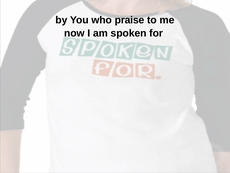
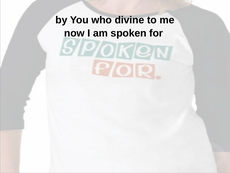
praise: praise -> divine
